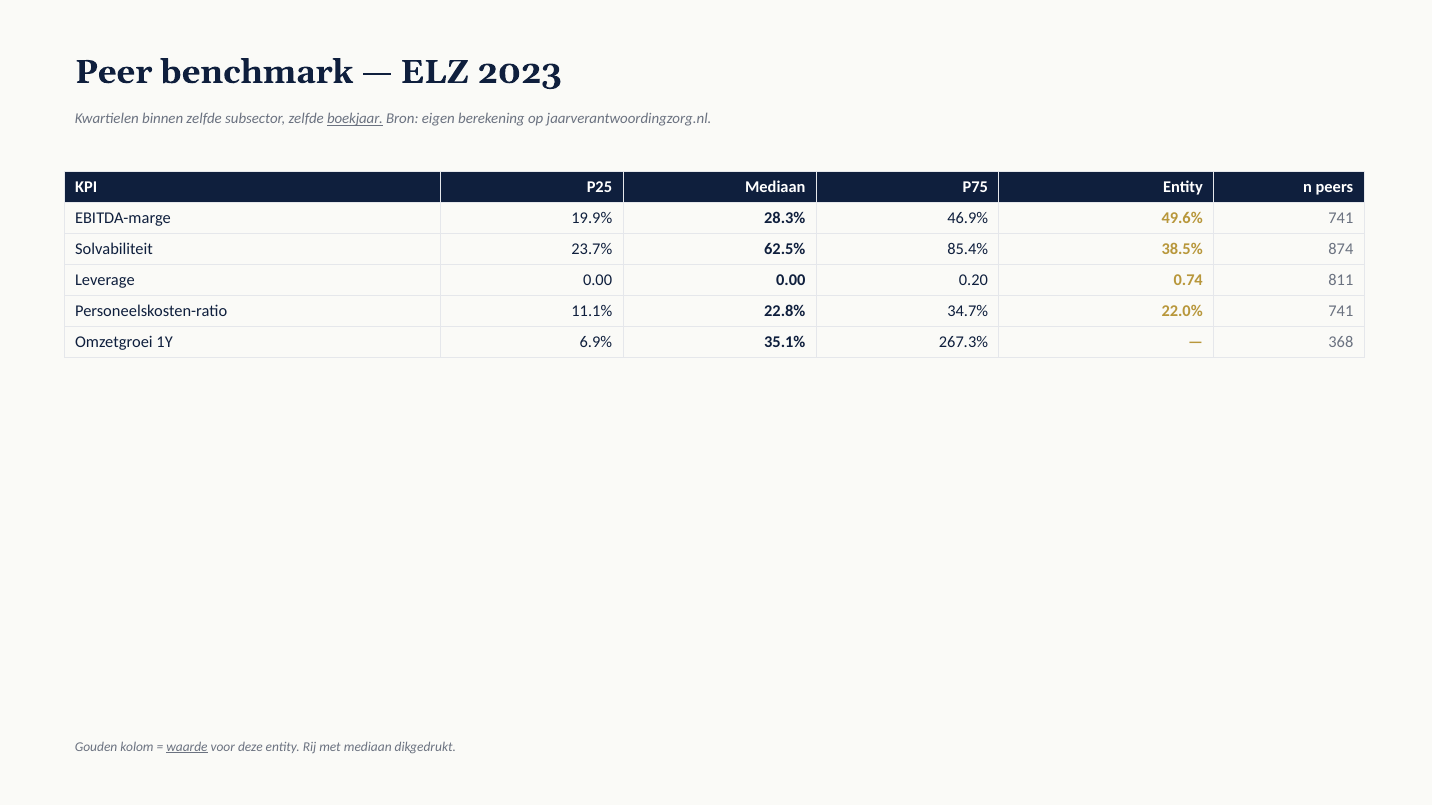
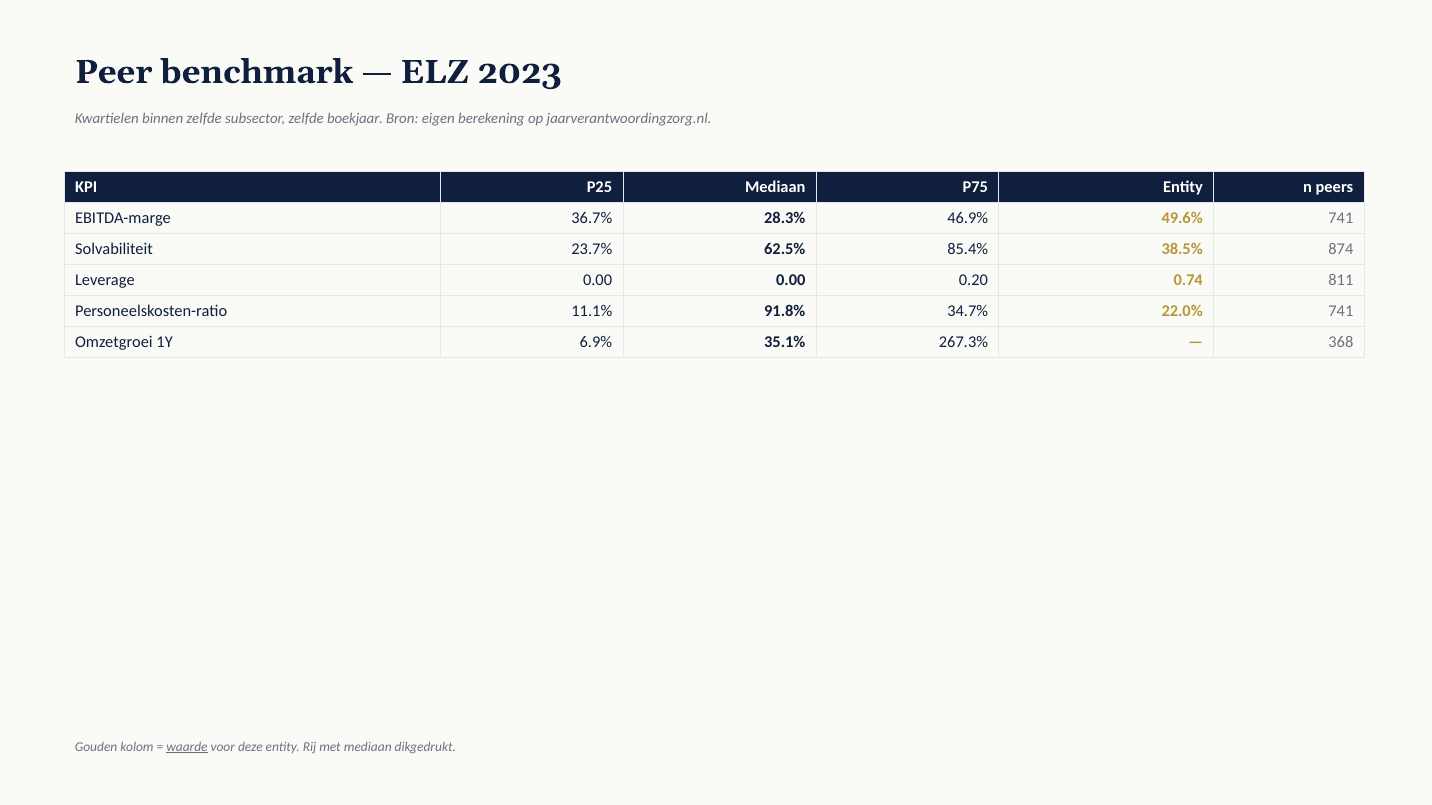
boekjaar underline: present -> none
19.9%: 19.9% -> 36.7%
22.8%: 22.8% -> 91.8%
